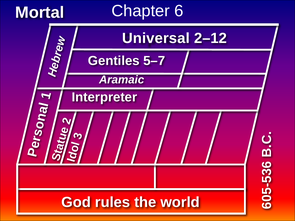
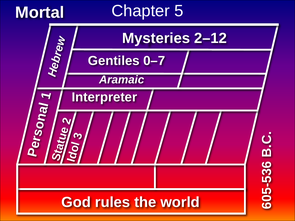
Chapter 6: 6 -> 5
Universal: Universal -> Mysteries
5–7: 5–7 -> 0–7
